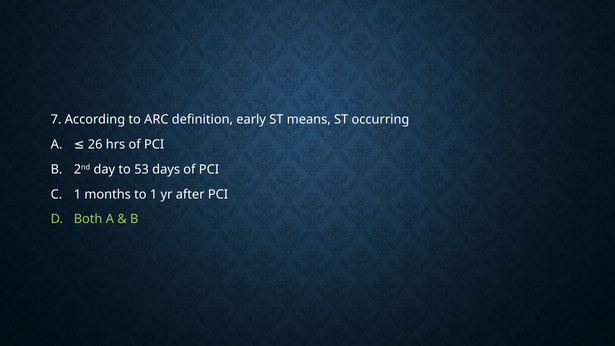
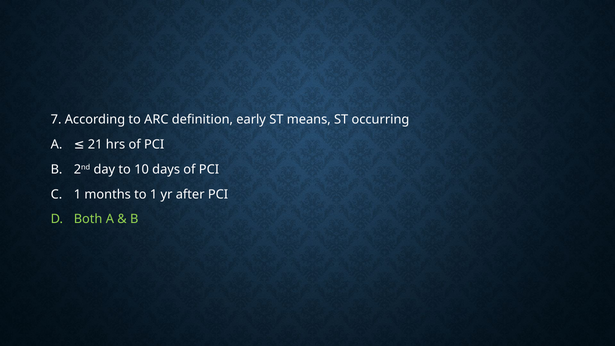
26: 26 -> 21
53: 53 -> 10
